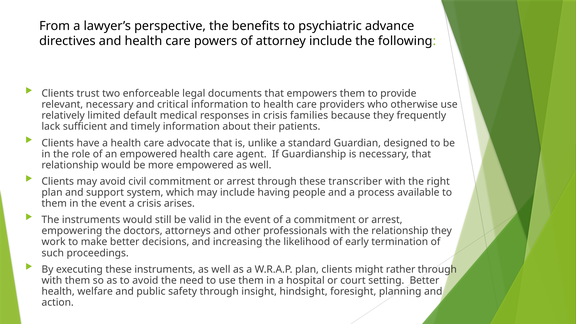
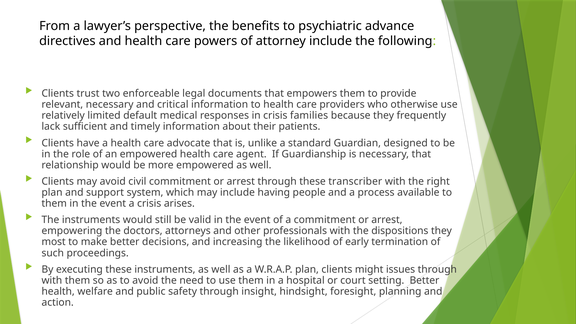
the relationship: relationship -> dispositions
work: work -> most
rather: rather -> issues
